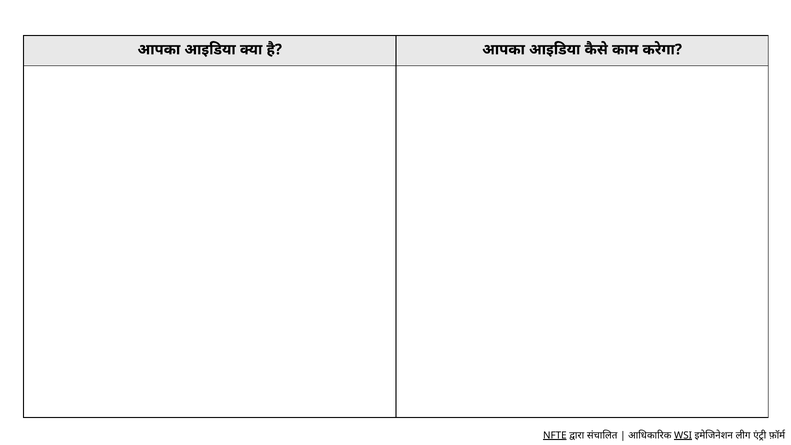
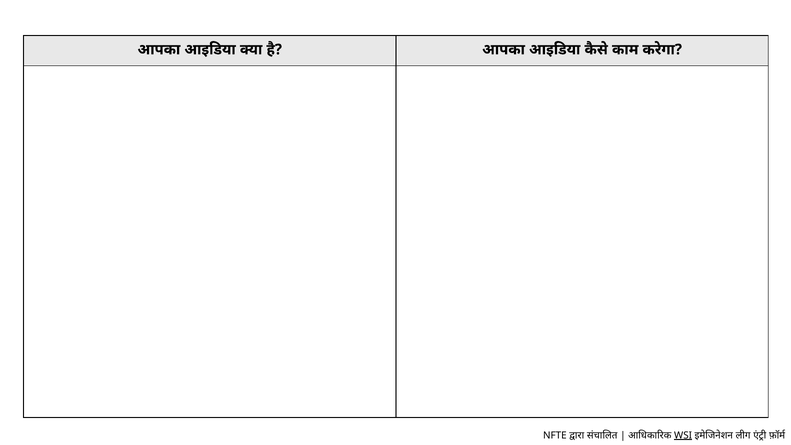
NFTE underline: present -> none
